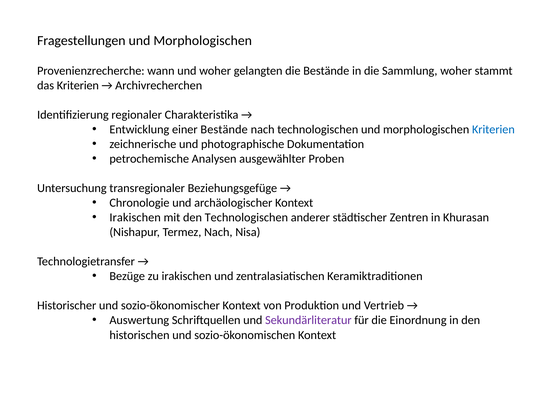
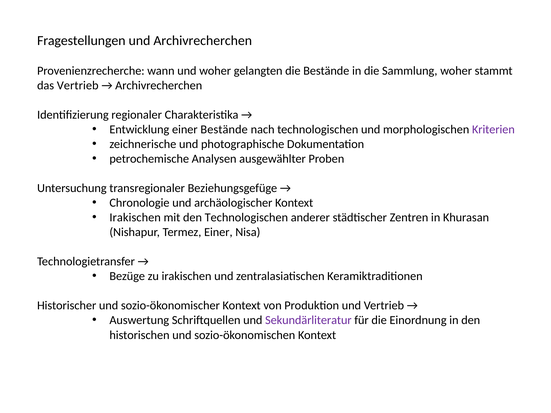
Fragestellungen und Morphologischen: Morphologischen -> Archivrecherchen
das Kriterien: Kriterien -> Vertrieb
Kriterien at (493, 130) colour: blue -> purple
Termez Nach: Nach -> Einer
